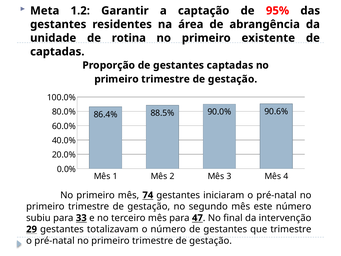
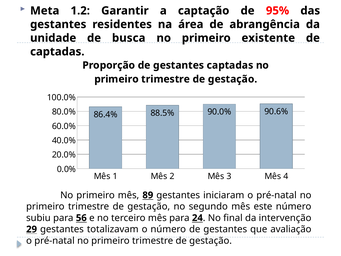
rotina: rotina -> busca
74: 74 -> 89
33: 33 -> 56
47: 47 -> 24
que trimestre: trimestre -> avaliação
